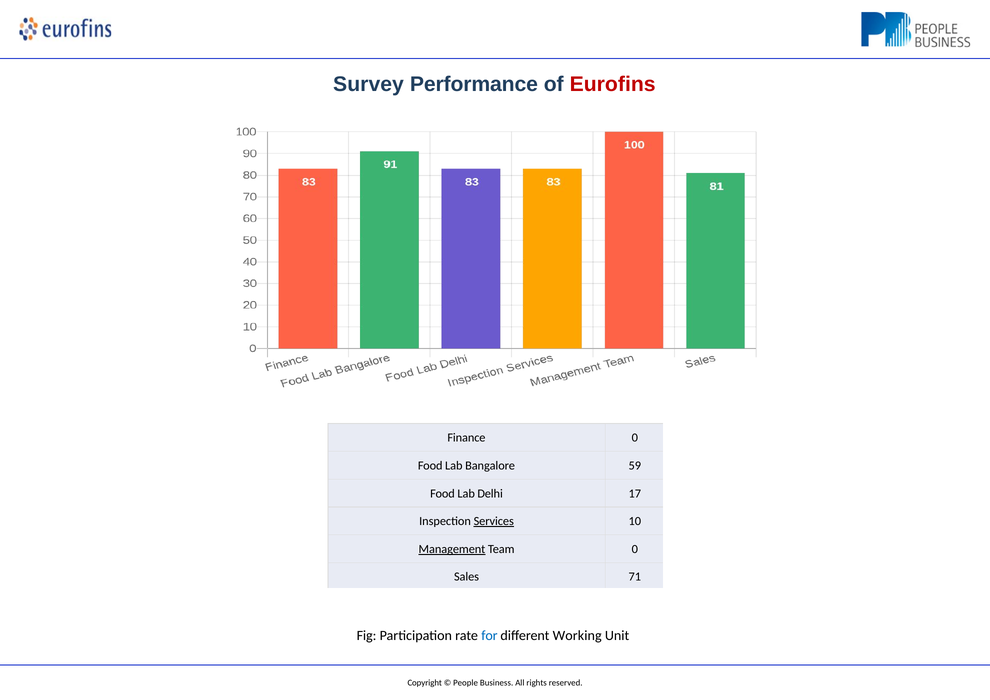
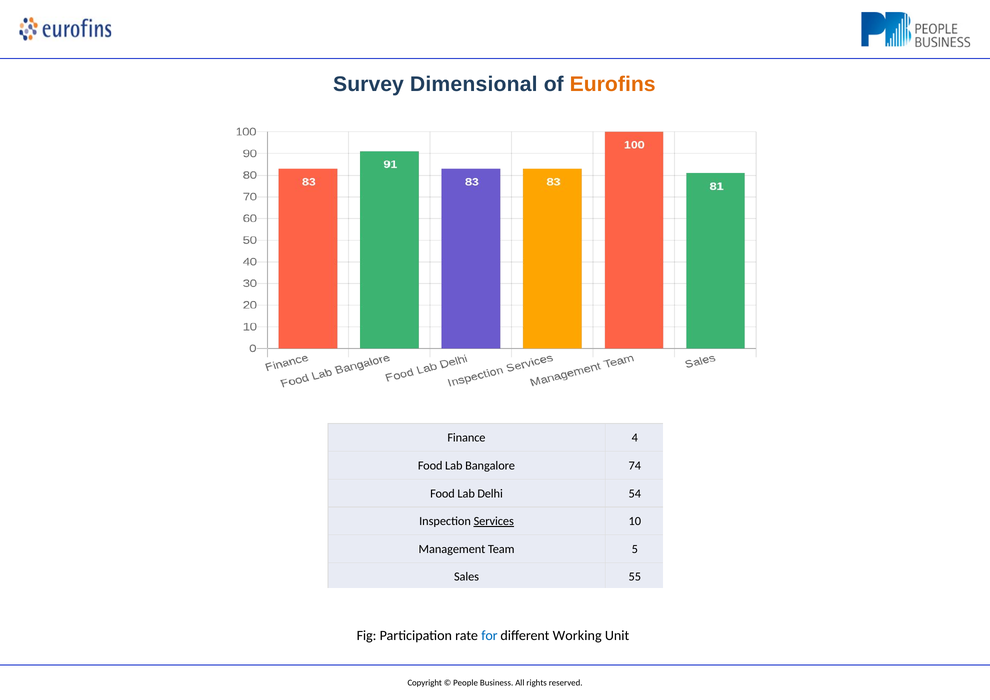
Performance: Performance -> Dimensional
Eurofins colour: red -> orange
Finance 0: 0 -> 4
59: 59 -> 74
17: 17 -> 54
Management underline: present -> none
Team 0: 0 -> 5
71: 71 -> 55
